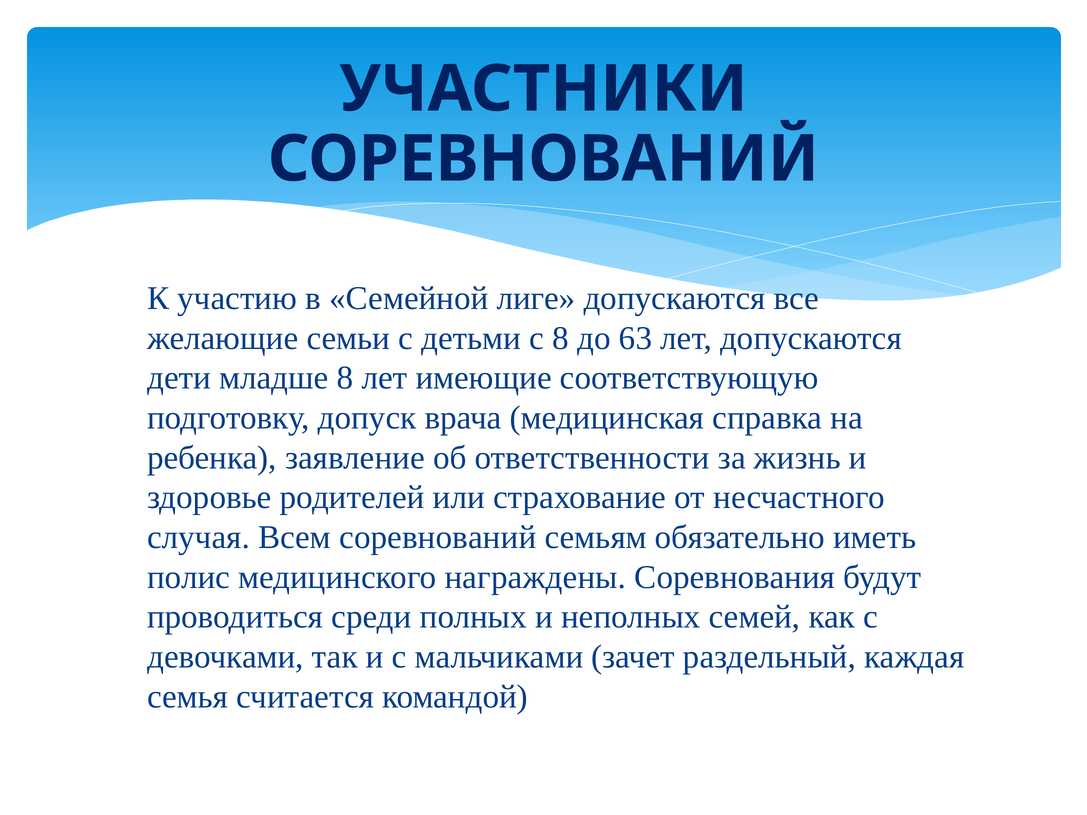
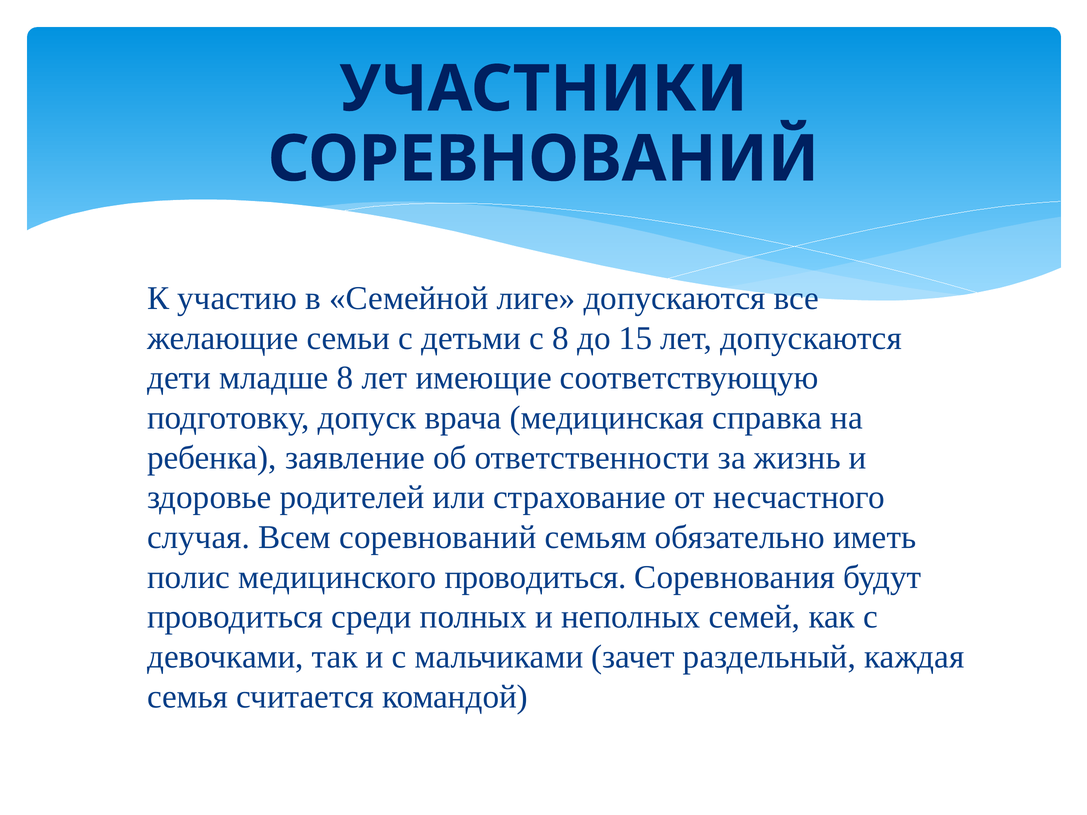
63: 63 -> 15
медицинского награждены: награждены -> проводиться
